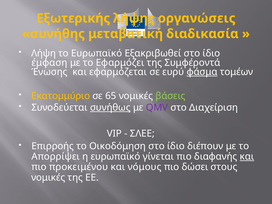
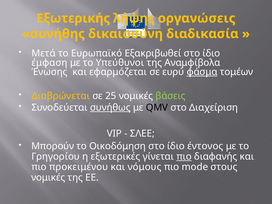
μεταβατική: μεταβατική -> δικαιοσύνη
Λήψη: Λήψη -> Μετά
Εφαρμόζει: Εφαρμόζει -> Υπεύθυνοι
Συμφέροντά: Συμφέροντά -> Αναμφίβολα
Εκατομμύριο: Εκατομμύριο -> Διαβρώνεται
65: 65 -> 25
QMV colour: purple -> black
Επιρροής: Επιρροής -> Μπορούν
διέπουν: διέπουν -> έντονος
Απορρίψει: Απορρίψει -> Γρηγορίου
η ευρωπαϊκό: ευρωπαϊκό -> εξωτερικές
πιο at (184, 157) underline: none -> present
και at (247, 157) underline: present -> none
δώσει: δώσει -> mode
